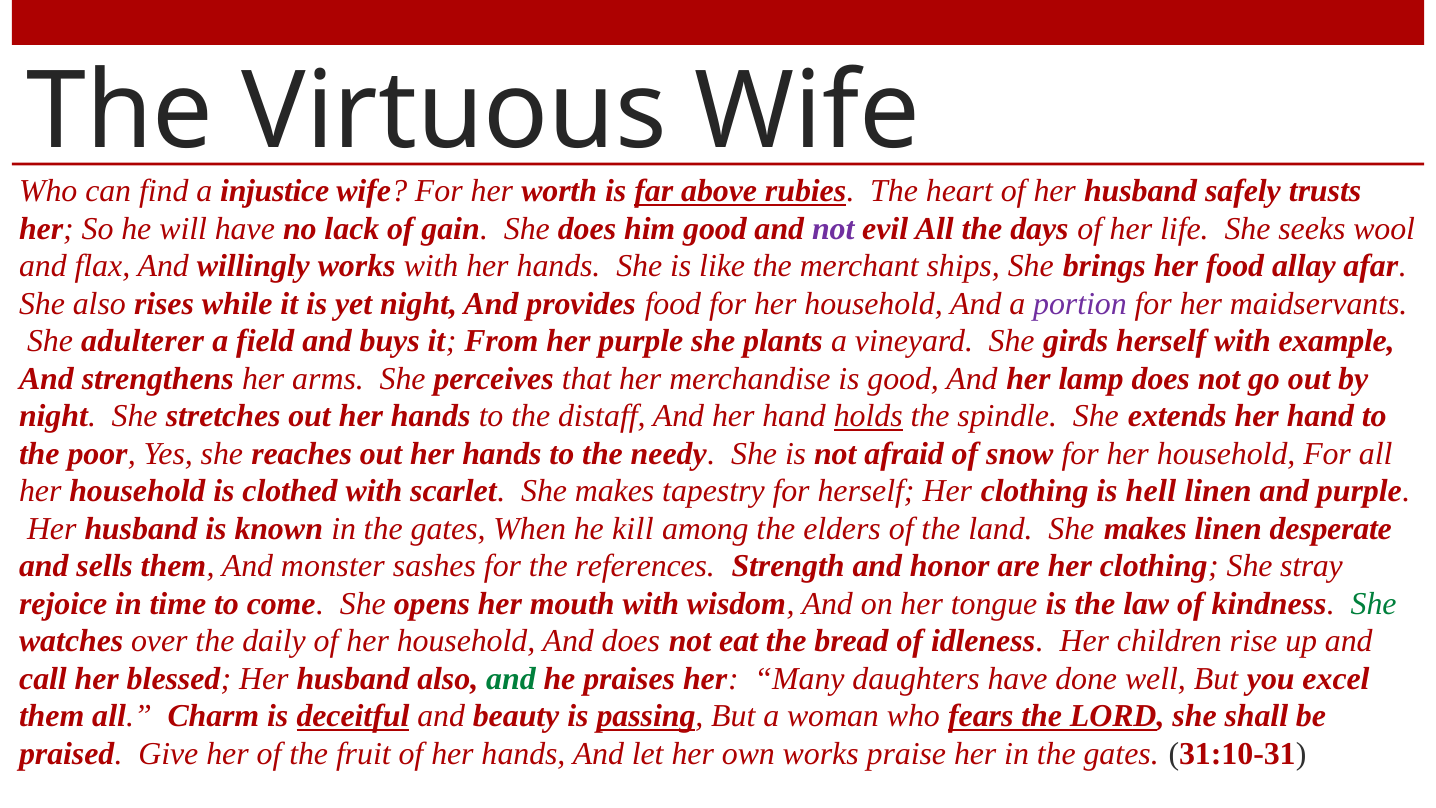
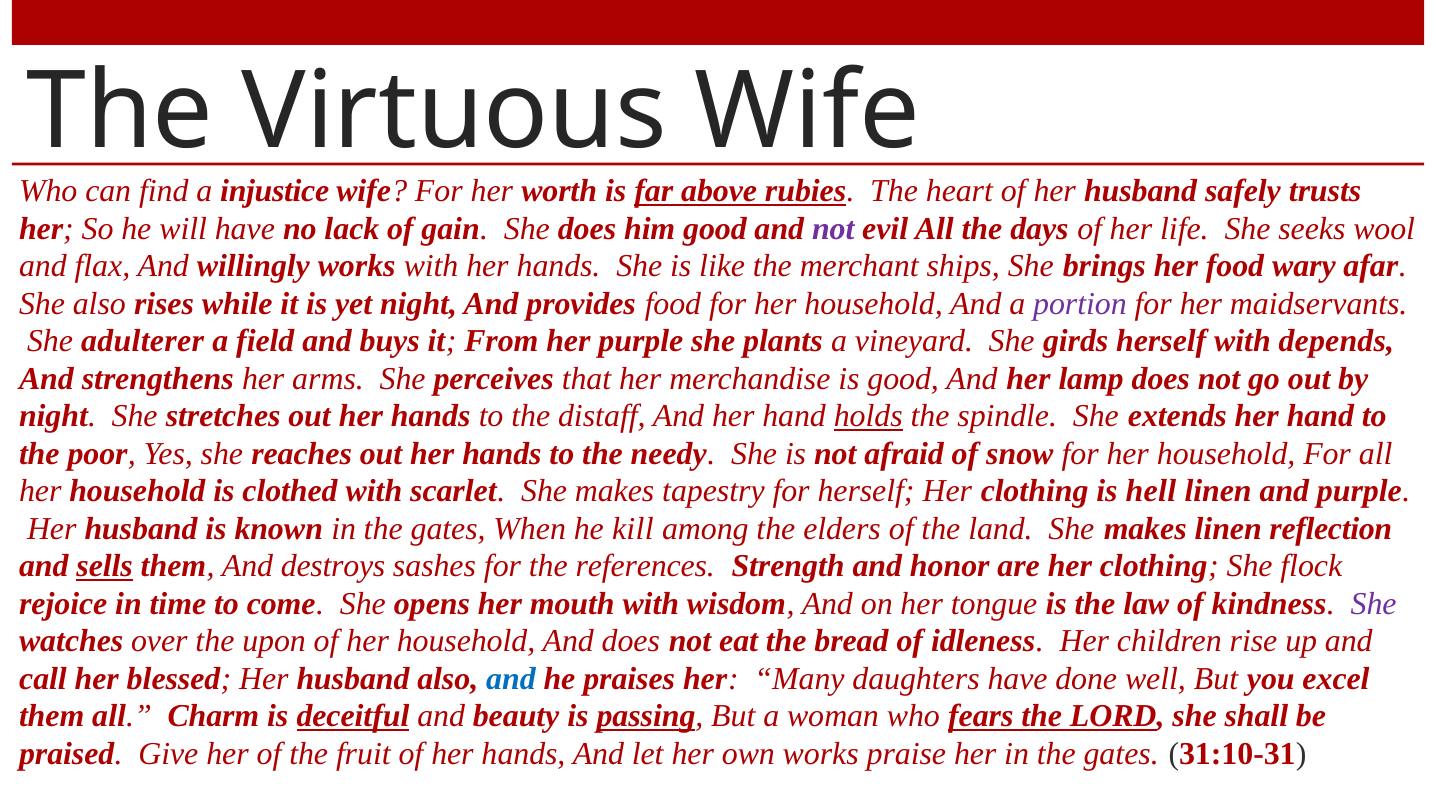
allay: allay -> wary
example: example -> depends
desperate: desperate -> reflection
sells underline: none -> present
monster: monster -> destroys
stray: stray -> flock
She at (1374, 604) colour: green -> purple
daily: daily -> upon
and at (511, 678) colour: green -> blue
